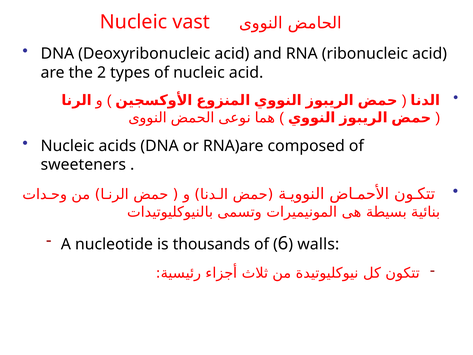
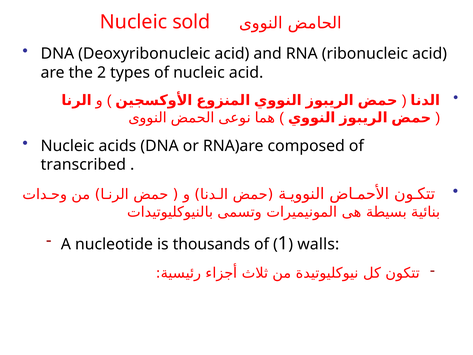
vast: vast -> sold
sweeteners: sweeteners -> transcribed
6: 6 -> 1
